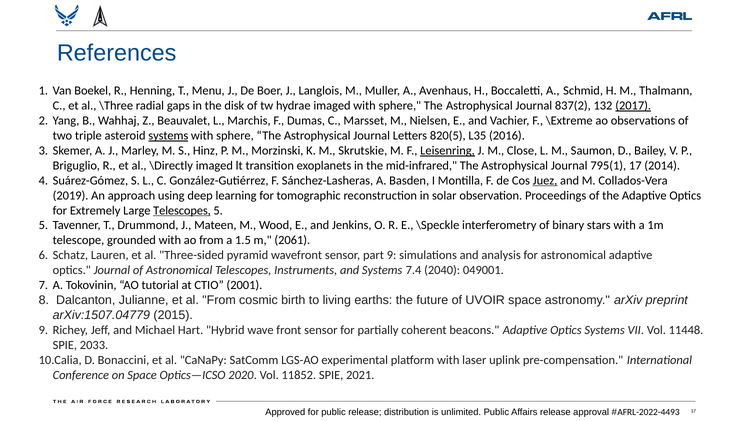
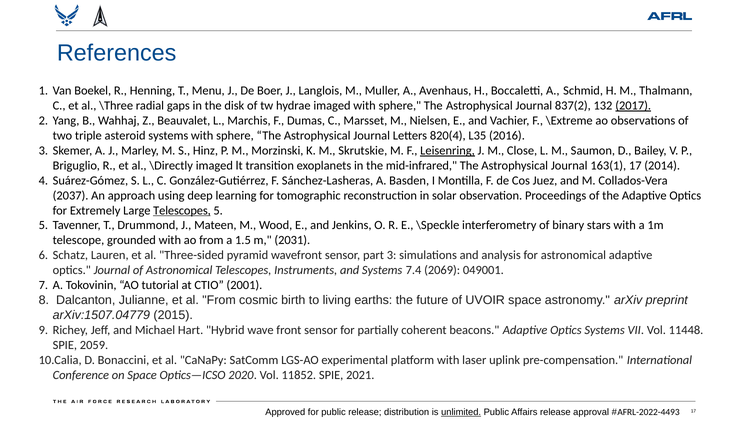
systems at (168, 136) underline: present -> none
820(5: 820(5 -> 820(4
795(1: 795(1 -> 163(1
Juez underline: present -> none
2019: 2019 -> 2037
2061: 2061 -> 2031
part 9: 9 -> 3
2040: 2040 -> 2069
2033: 2033 -> 2059
unlimited underline: none -> present
